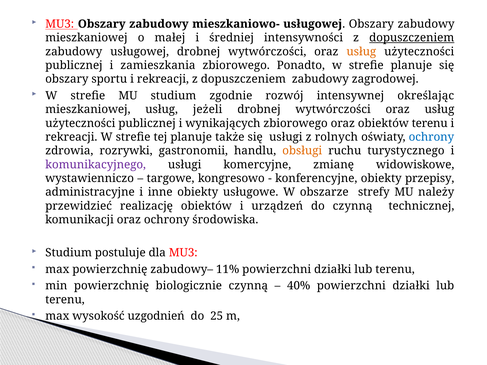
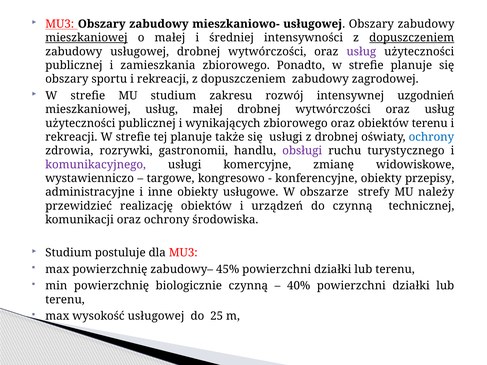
mieszkaniowej at (86, 38) underline: none -> present
usług at (361, 52) colour: orange -> purple
zgodnie: zgodnie -> zakresu
określając: określając -> uzgodnień
usług jeżeli: jeżeli -> małej
z rolnych: rolnych -> drobnej
obsługi colour: orange -> purple
11%: 11% -> 45%
wysokość uzgodnień: uzgodnień -> usługowej
